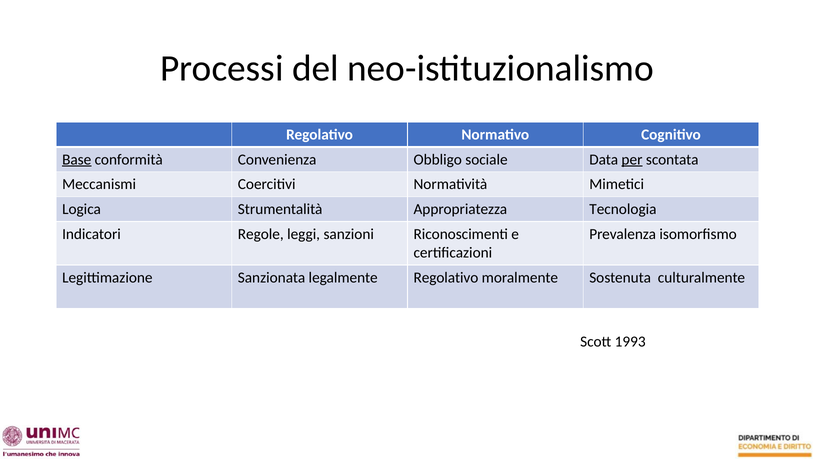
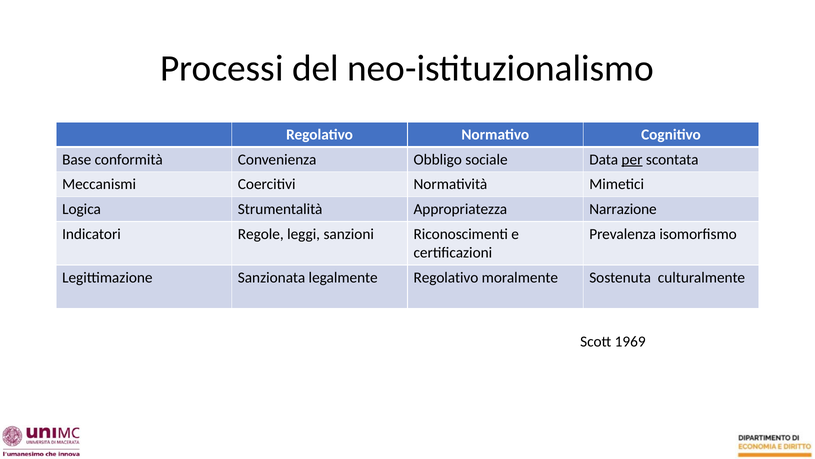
Base underline: present -> none
Tecnologia: Tecnologia -> Narrazione
1993: 1993 -> 1969
